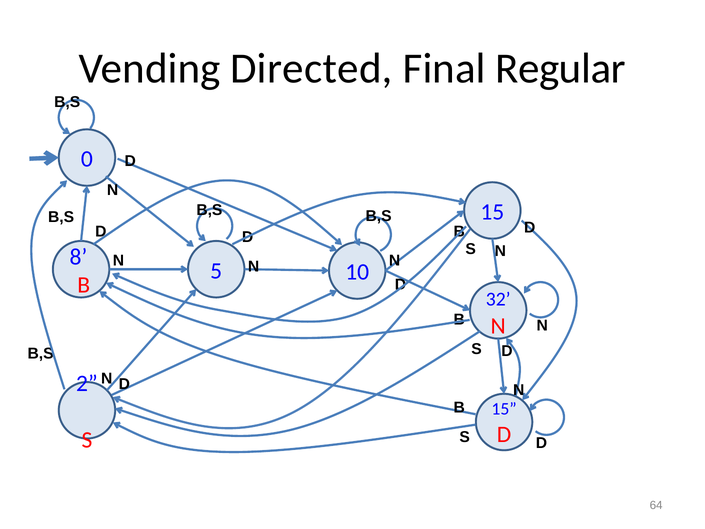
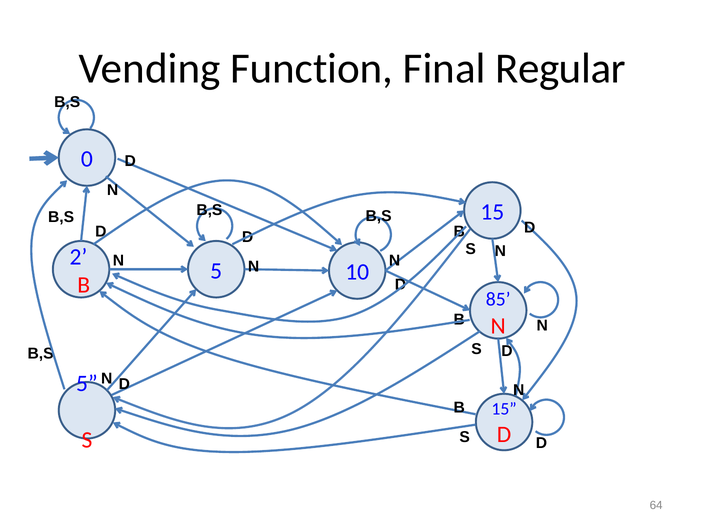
Directed: Directed -> Function
8: 8 -> 2
32: 32 -> 85
2 at (87, 384): 2 -> 5
